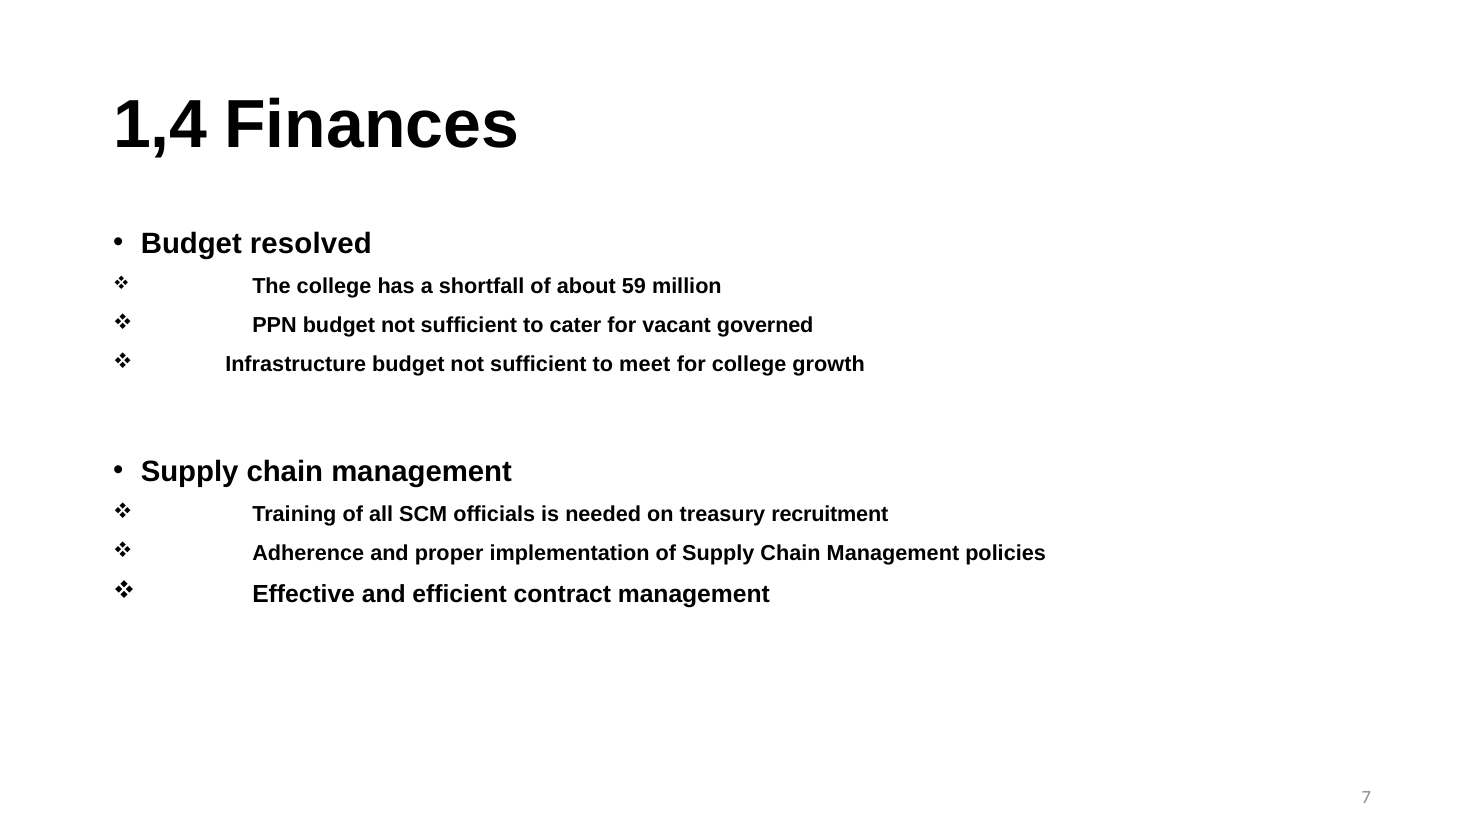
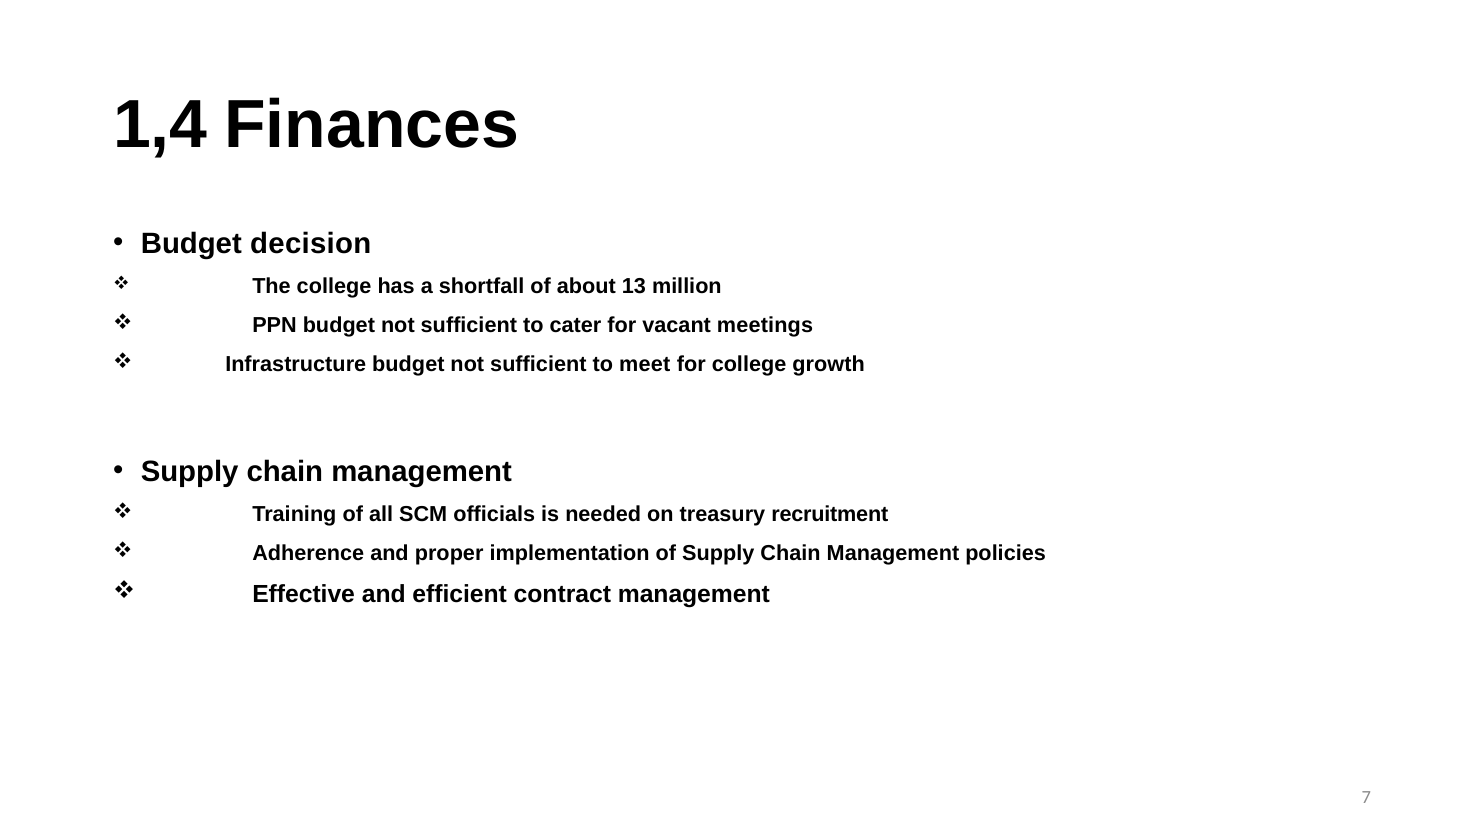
resolved: resolved -> decision
59: 59 -> 13
governed: governed -> meetings
